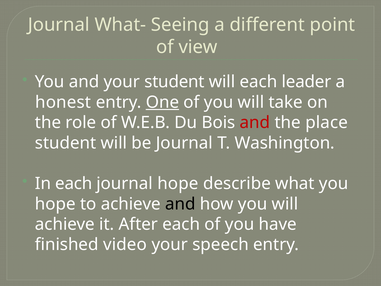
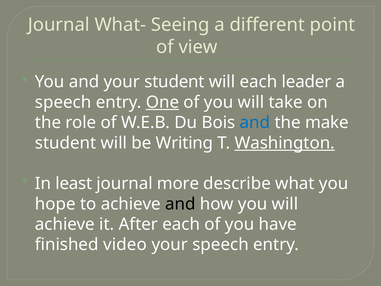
honest at (63, 102): honest -> speech
and at (255, 122) colour: red -> blue
place: place -> make
be Journal: Journal -> Writing
Washington underline: none -> present
In each: each -> least
journal hope: hope -> more
